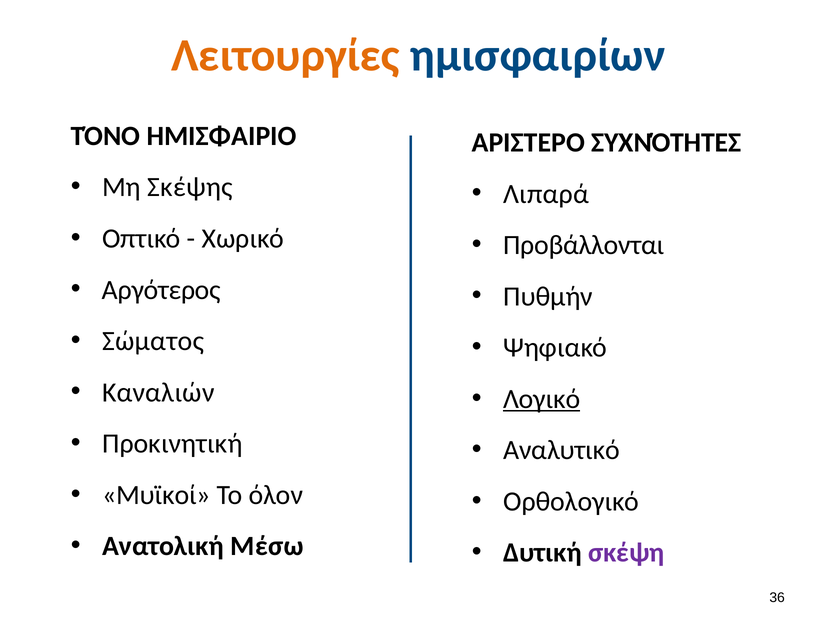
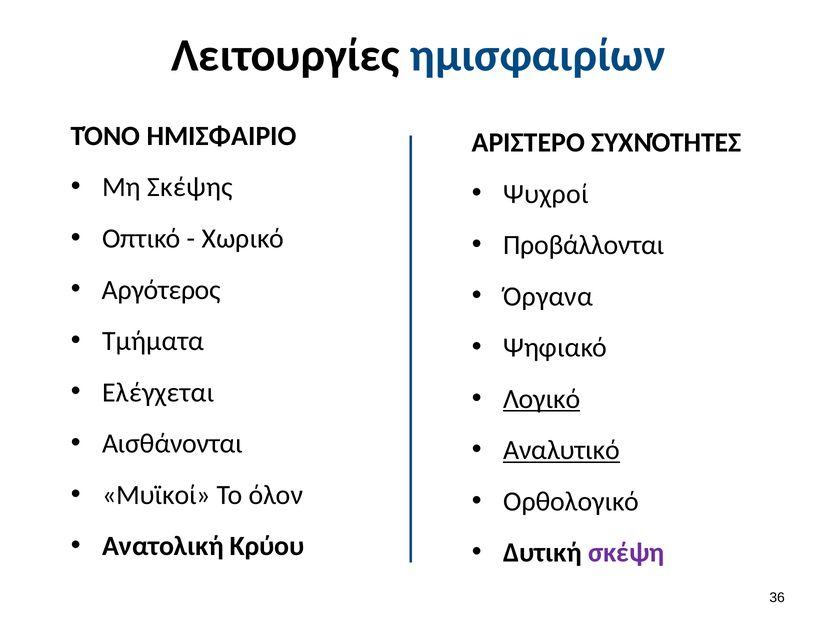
Λειτουργίες colour: orange -> black
Λιπαρά: Λιπαρά -> Ψυχροί
Πυθμήν: Πυθμήν -> Όργανα
Σώματος: Σώματος -> Τμήματα
Καναλιών: Καναλιών -> Ελέγχεται
Προκινητική: Προκινητική -> Αισθάνονται
Αναλυτικό underline: none -> present
Μέσω: Μέσω -> Κρύου
